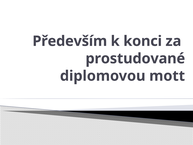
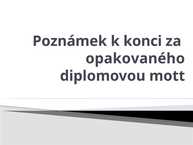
Především: Především -> Poznámek
prostudované: prostudované -> opakovaného
